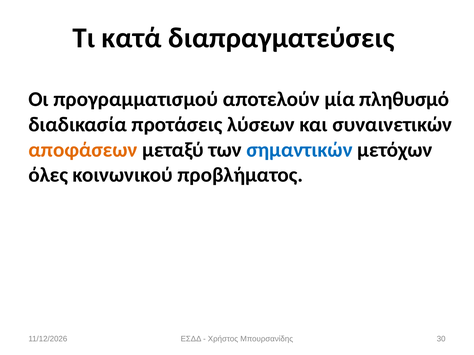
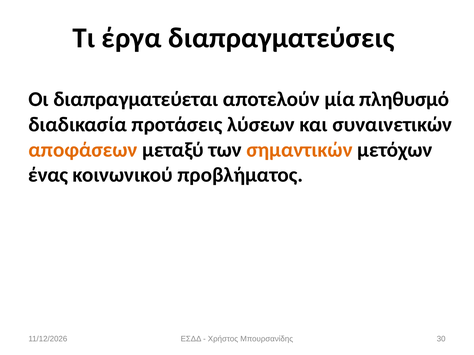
κατά: κατά -> έργα
προγραμματισμού: προγραμματισμού -> διαπραγματεύεται
σημαντικών colour: blue -> orange
όλες: όλες -> ένας
